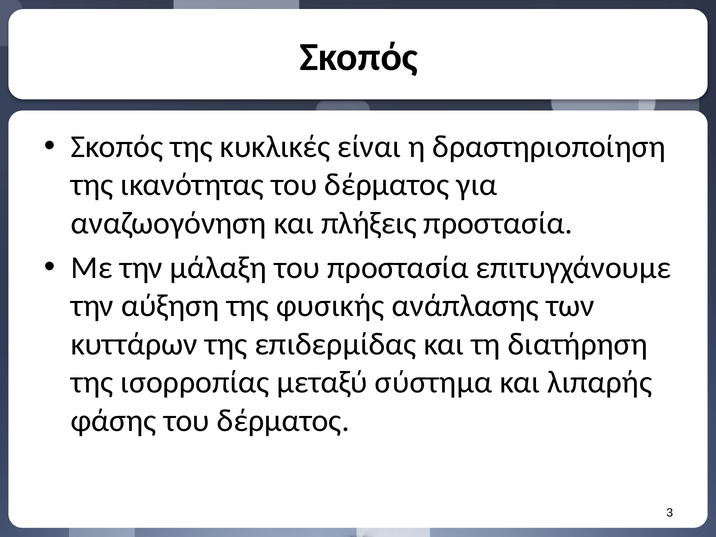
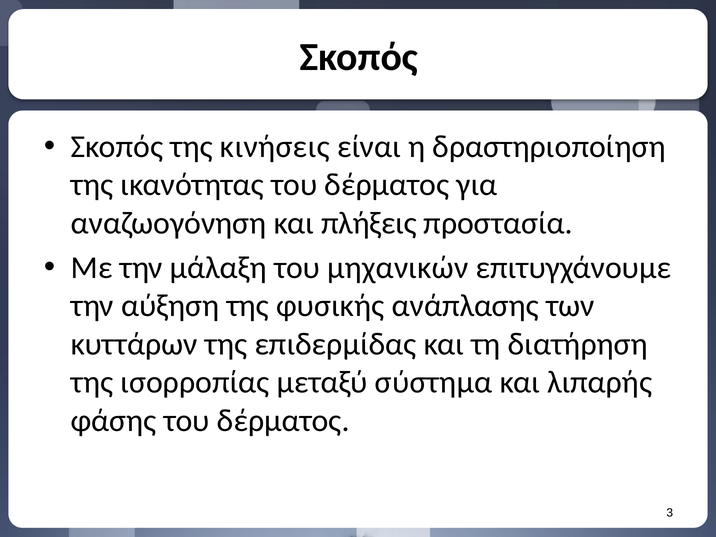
κυκλικές: κυκλικές -> κινήσεις
του προστασία: προστασία -> μηχανικών
